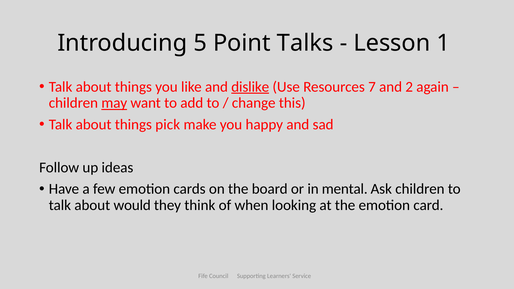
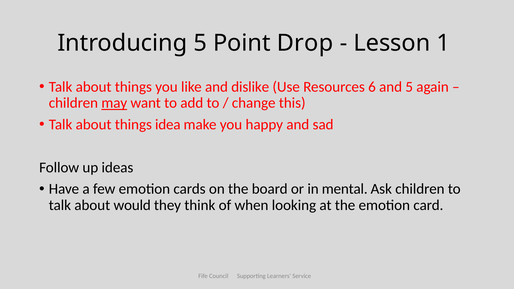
Talks: Talks -> Drop
dislike underline: present -> none
7: 7 -> 6
and 2: 2 -> 5
pick: pick -> idea
